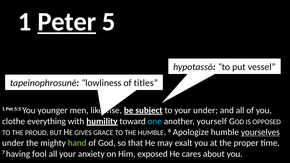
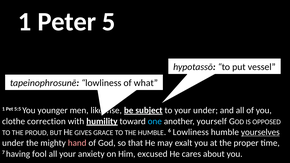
Peter underline: present -> none
titles: titles -> what
everything: everything -> correction
6 Apologize: Apologize -> Lowliness
hand colour: light green -> pink
exposed: exposed -> excused
